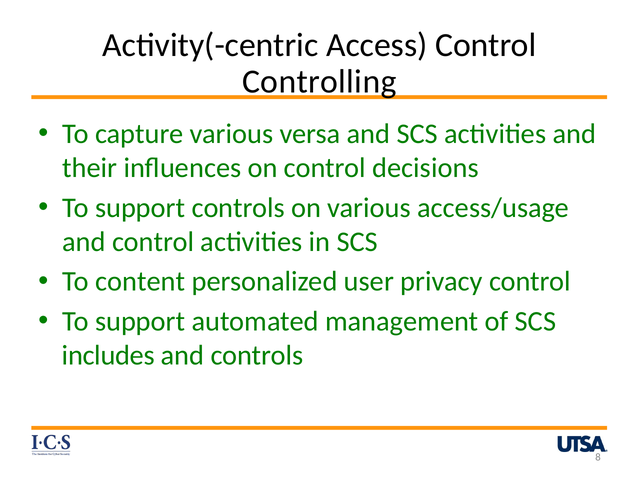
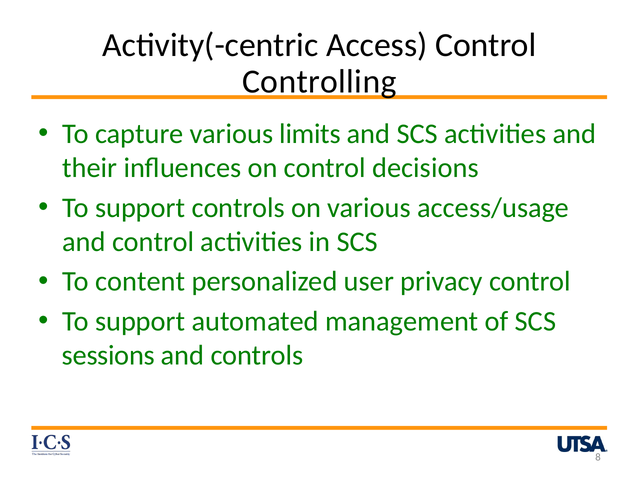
versa: versa -> limits
includes: includes -> sessions
